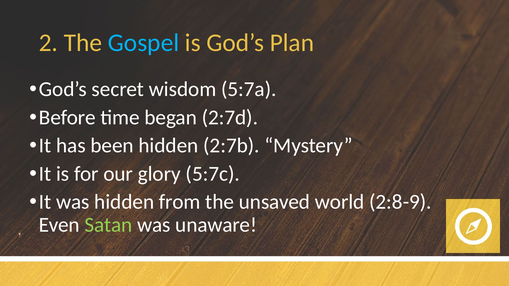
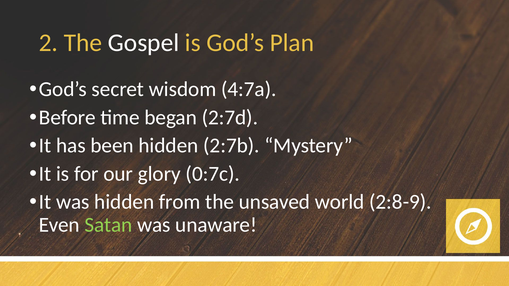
Gospel colour: light blue -> white
5:7a: 5:7a -> 4:7a
5:7c: 5:7c -> 0:7c
